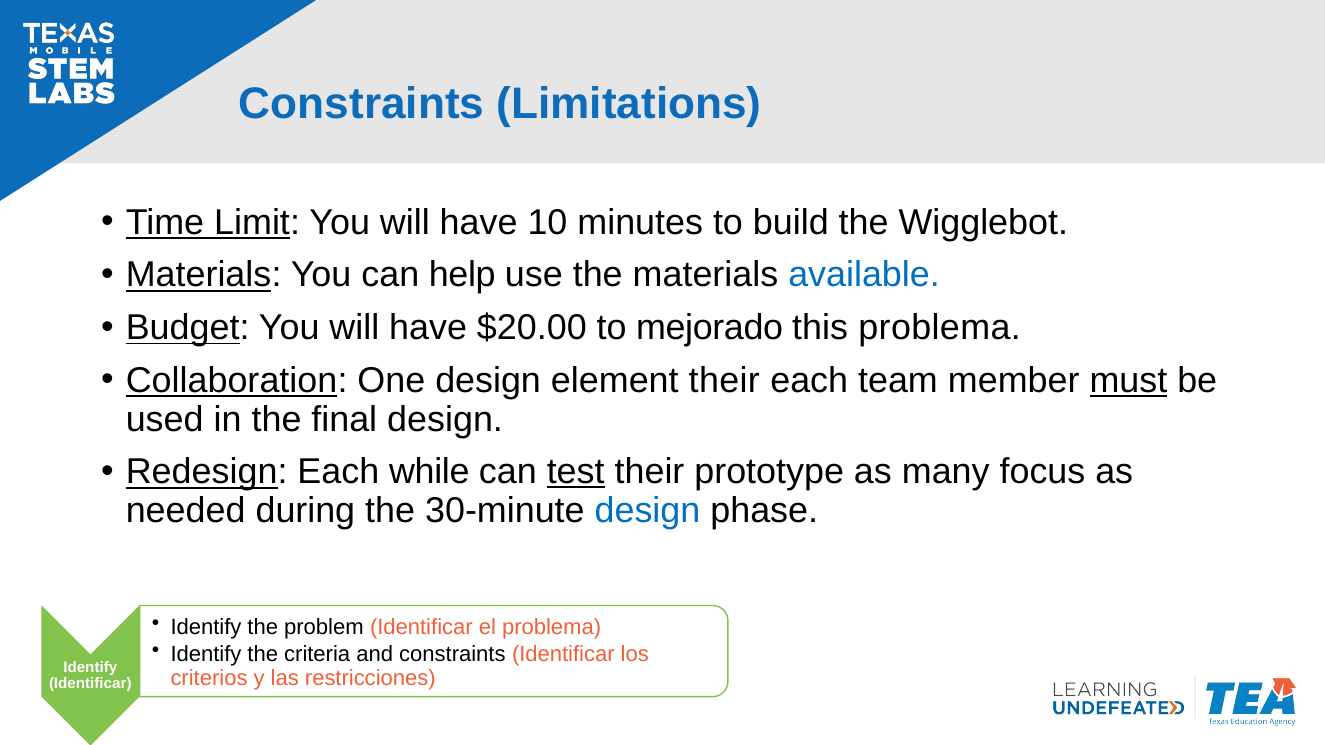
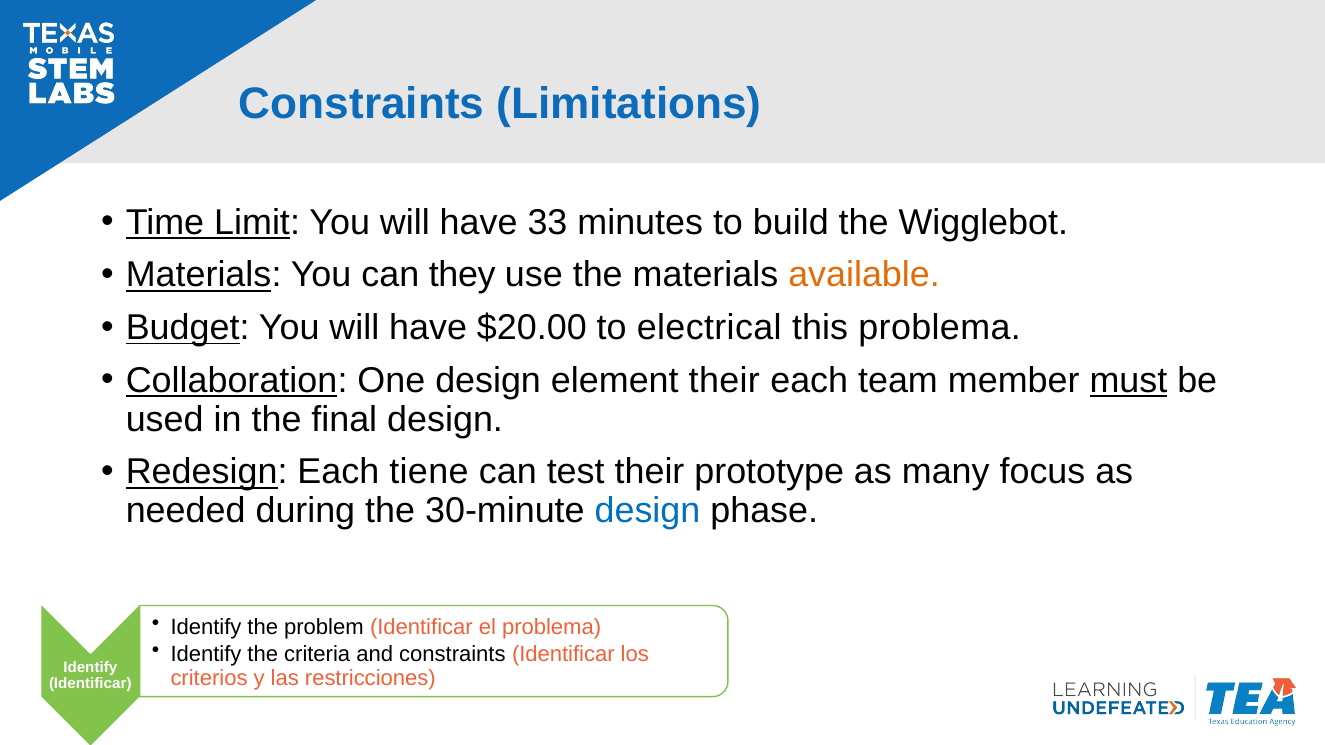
10: 10 -> 33
help: help -> they
available colour: blue -> orange
mejorado: mejorado -> electrical
while: while -> tiene
test underline: present -> none
